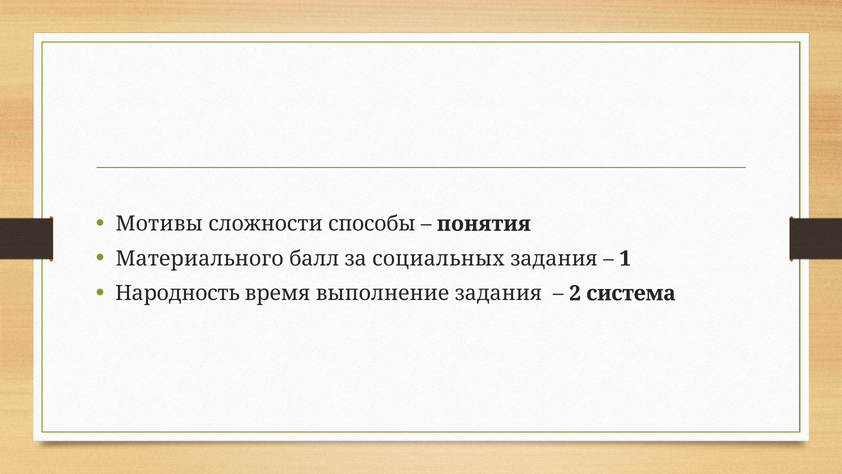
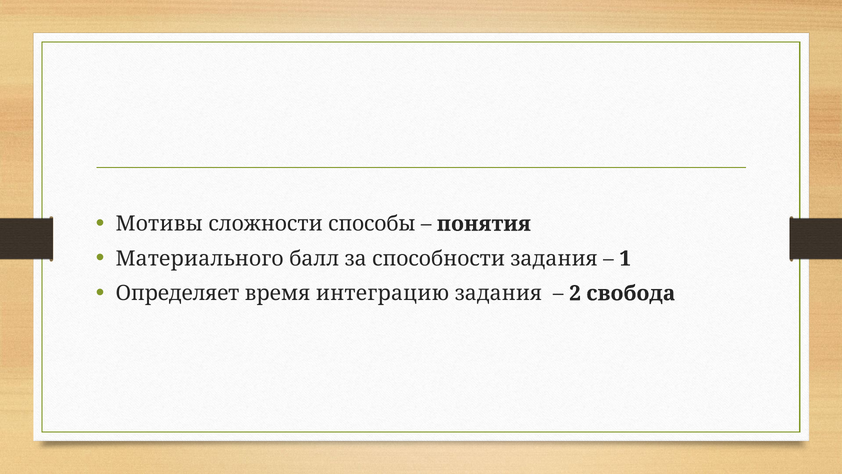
социальных: социальных -> способности
Народность: Народность -> Определяет
выполнение: выполнение -> интеграцию
система: система -> свобода
